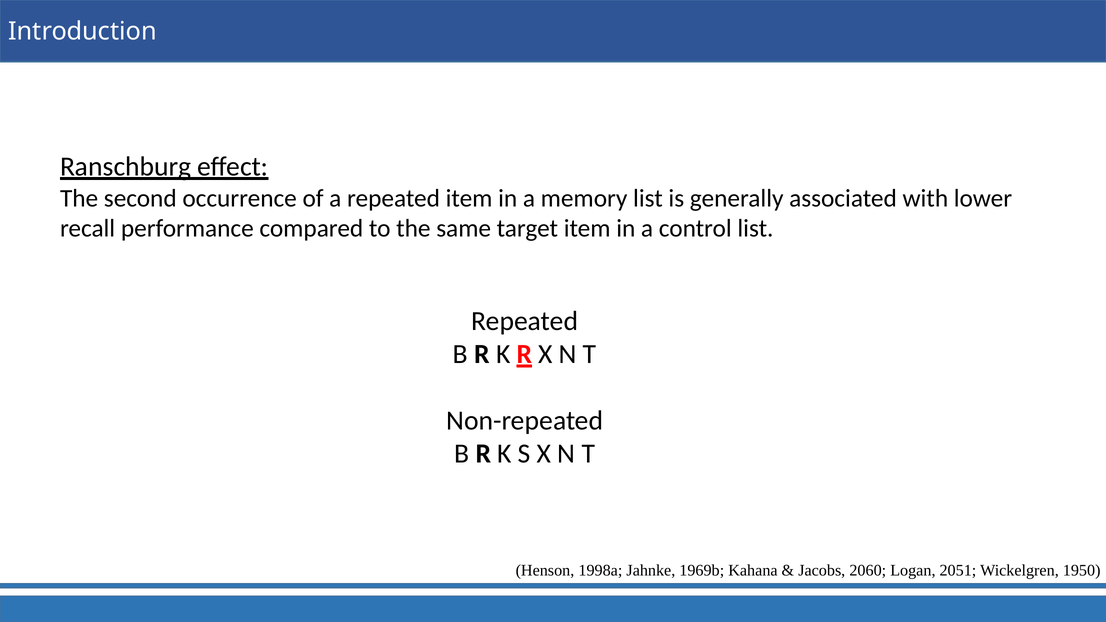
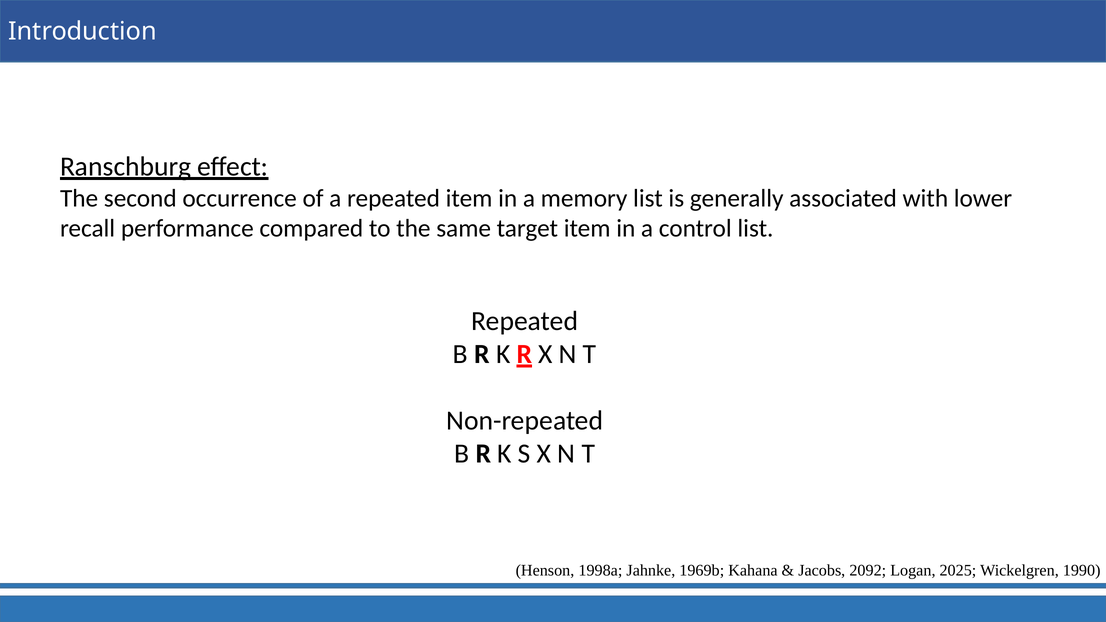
2060: 2060 -> 2092
2051: 2051 -> 2025
1950: 1950 -> 1990
